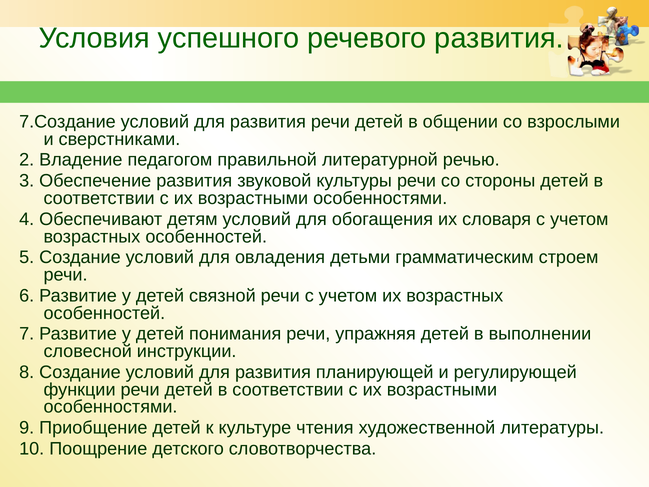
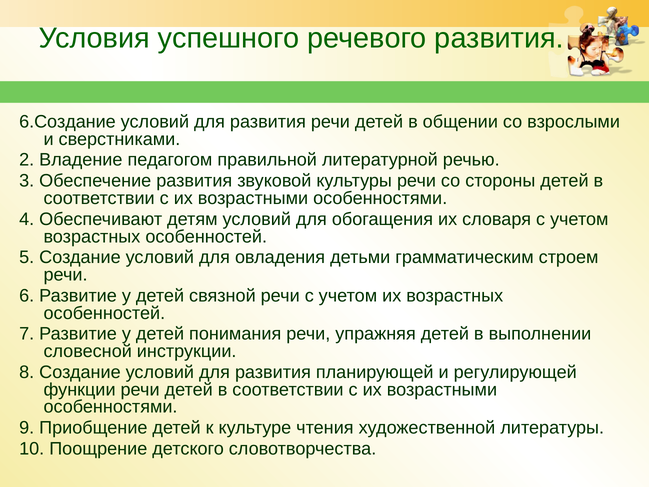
7.Создание: 7.Создание -> 6.Создание
